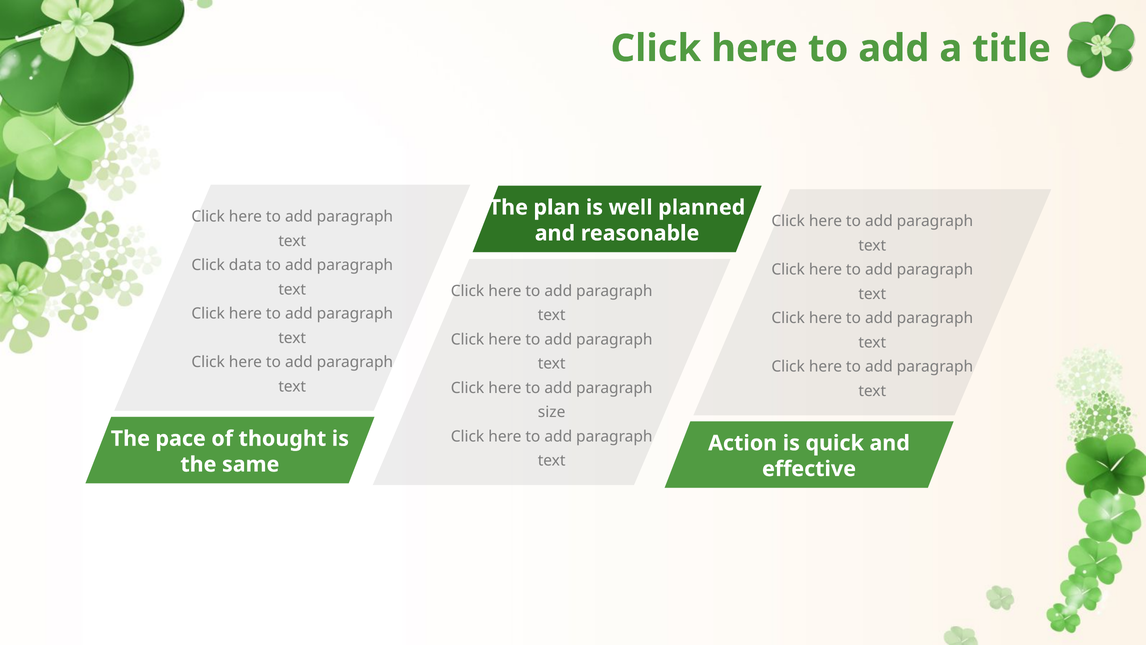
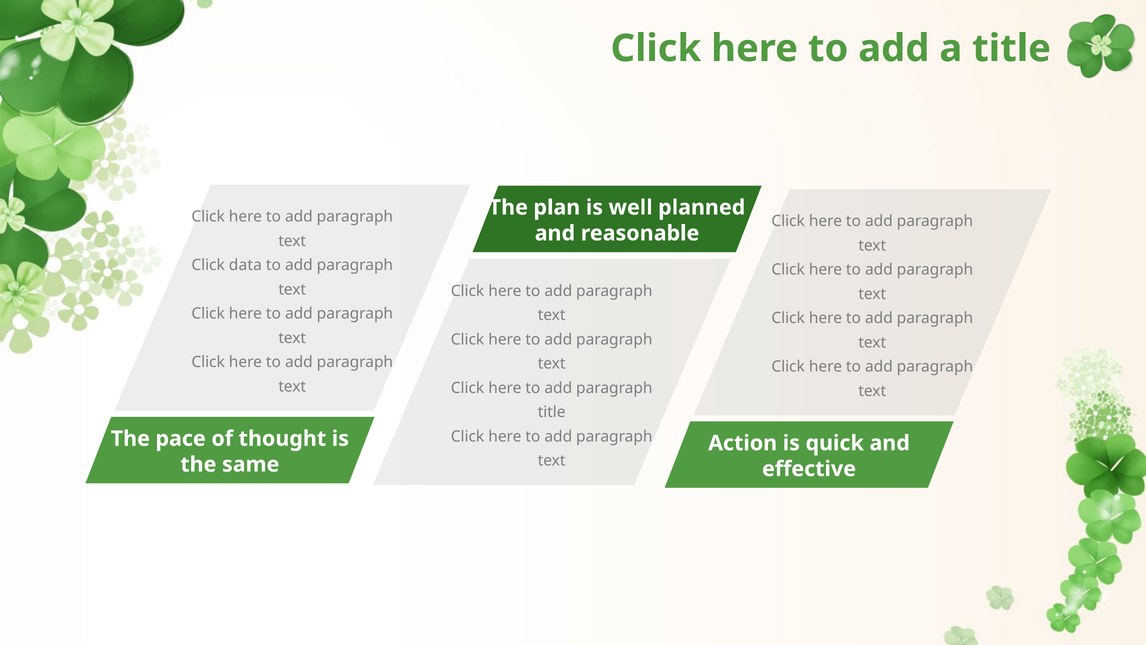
size at (552, 412): size -> title
